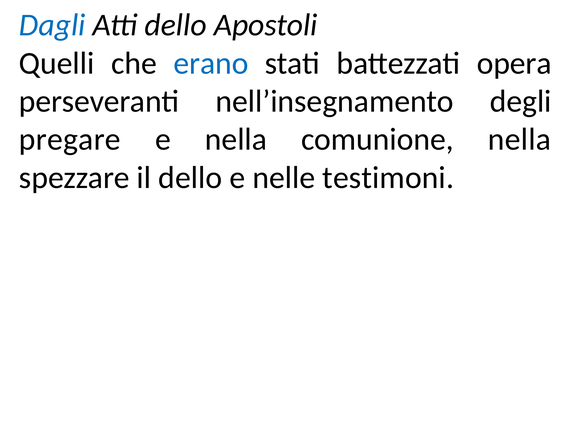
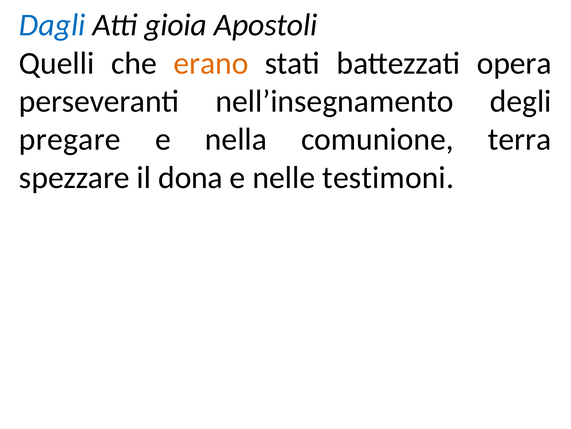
Atti dello: dello -> gioia
erano colour: blue -> orange
comunione nella: nella -> terra
il dello: dello -> dona
